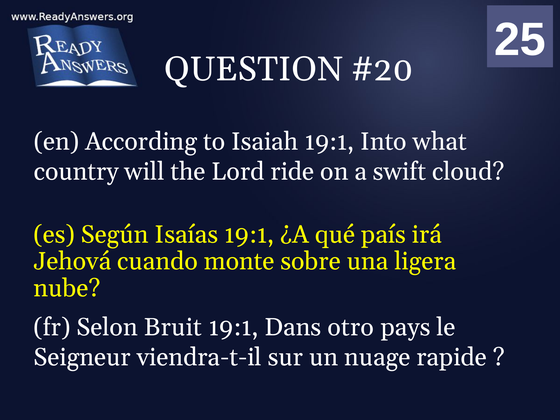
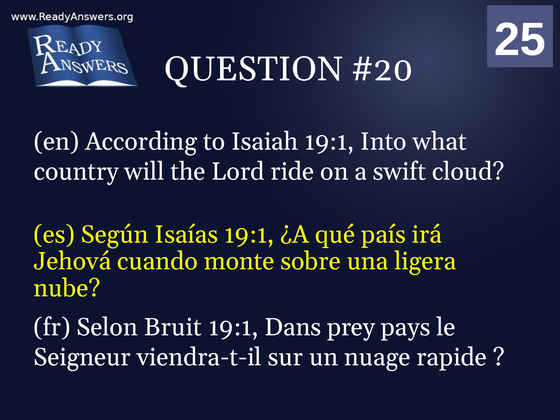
otro: otro -> prey
